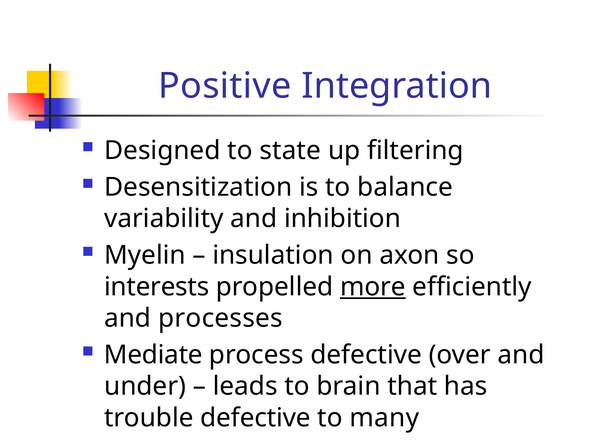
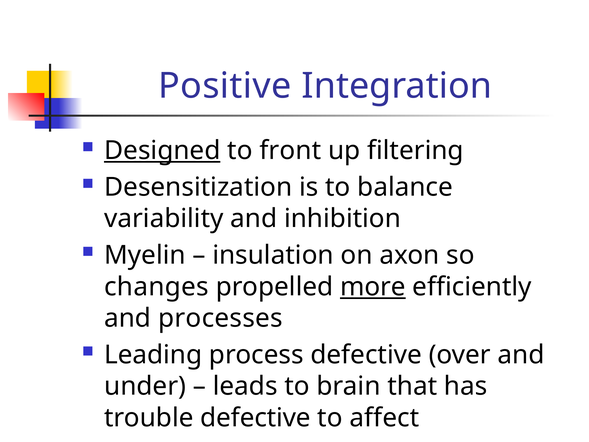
Designed underline: none -> present
state: state -> front
interests: interests -> changes
Mediate: Mediate -> Leading
many: many -> affect
